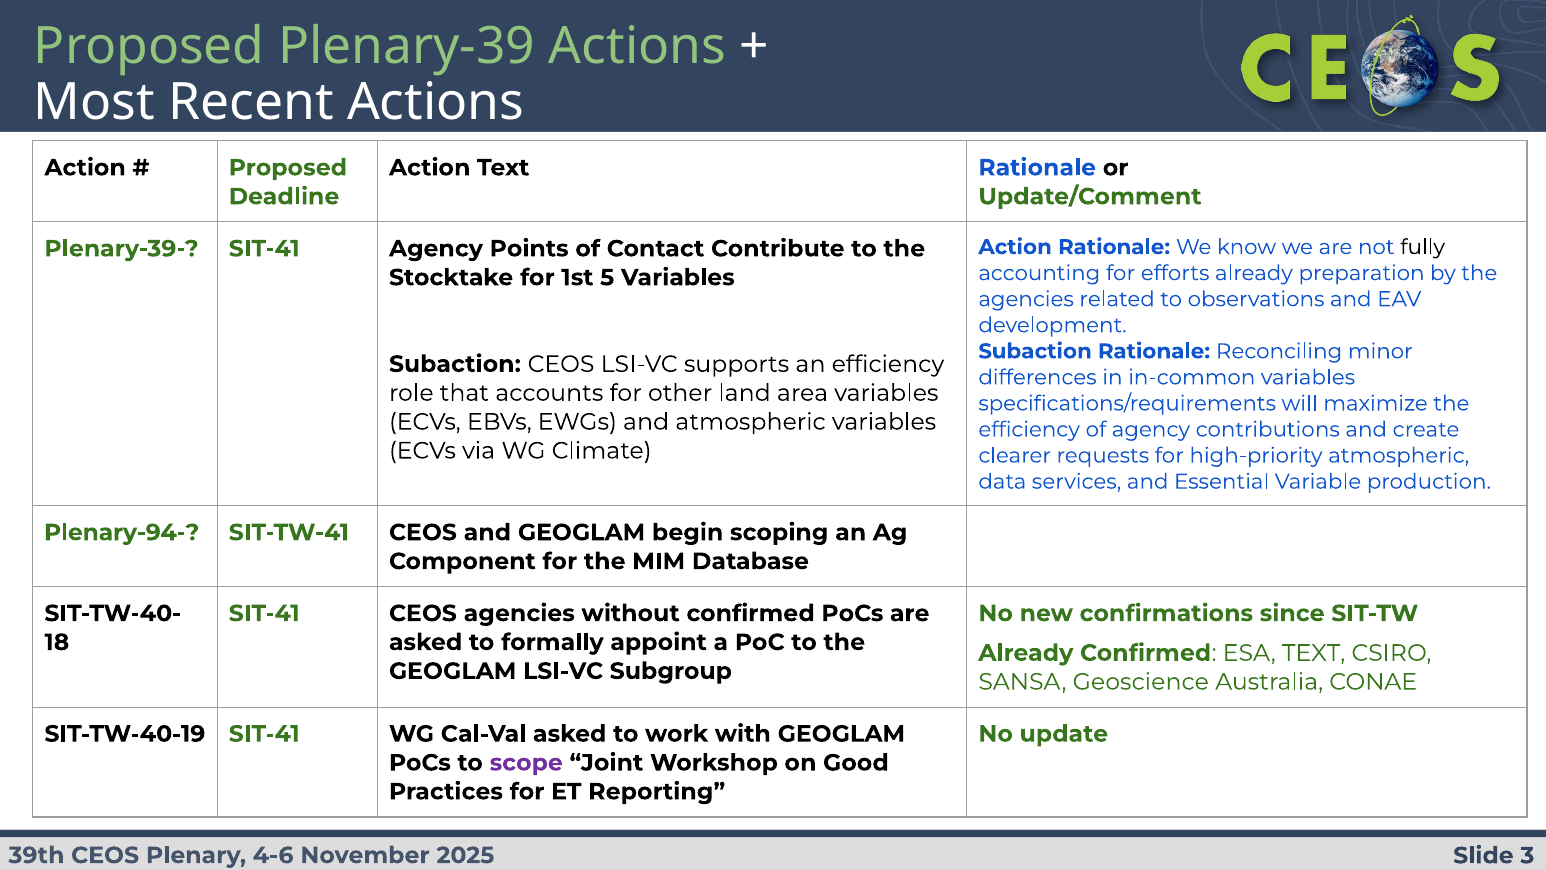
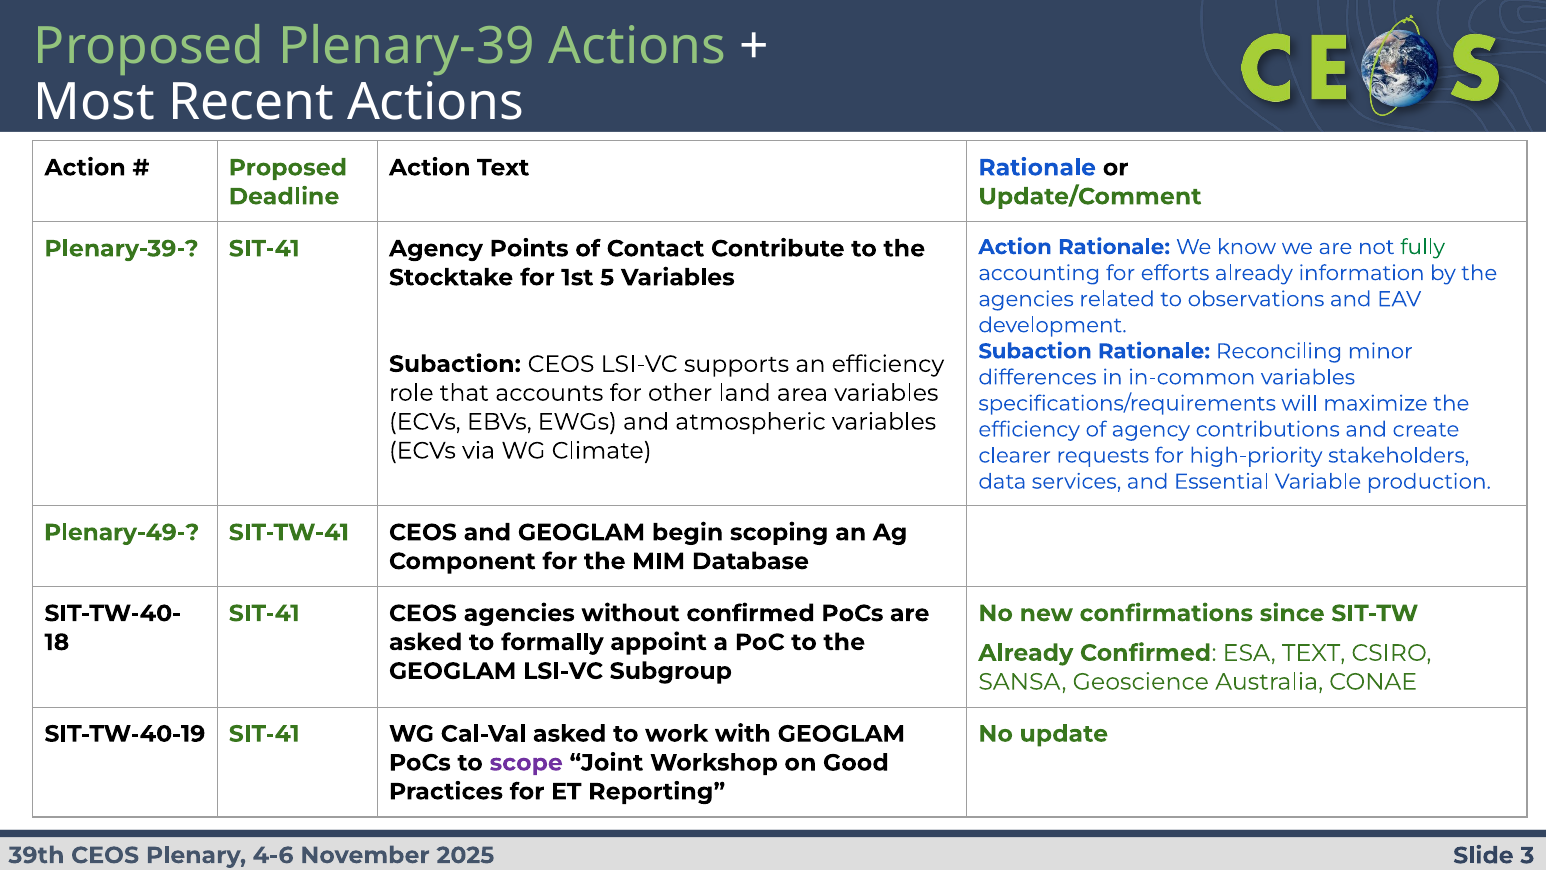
fully colour: black -> green
preparation: preparation -> information
high-priority atmospheric: atmospheric -> stakeholders
Plenary-94-: Plenary-94- -> Plenary-49-
